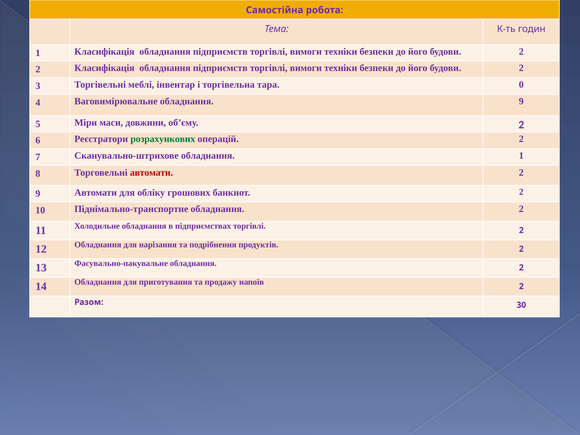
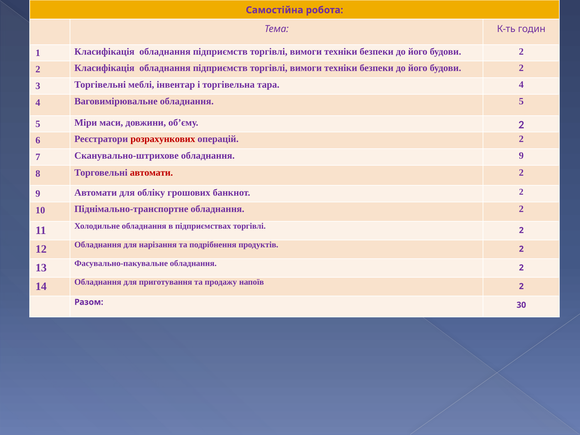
тара 0: 0 -> 4
обладнання 9: 9 -> 5
розрахункових colour: green -> red
обладнання 1: 1 -> 9
